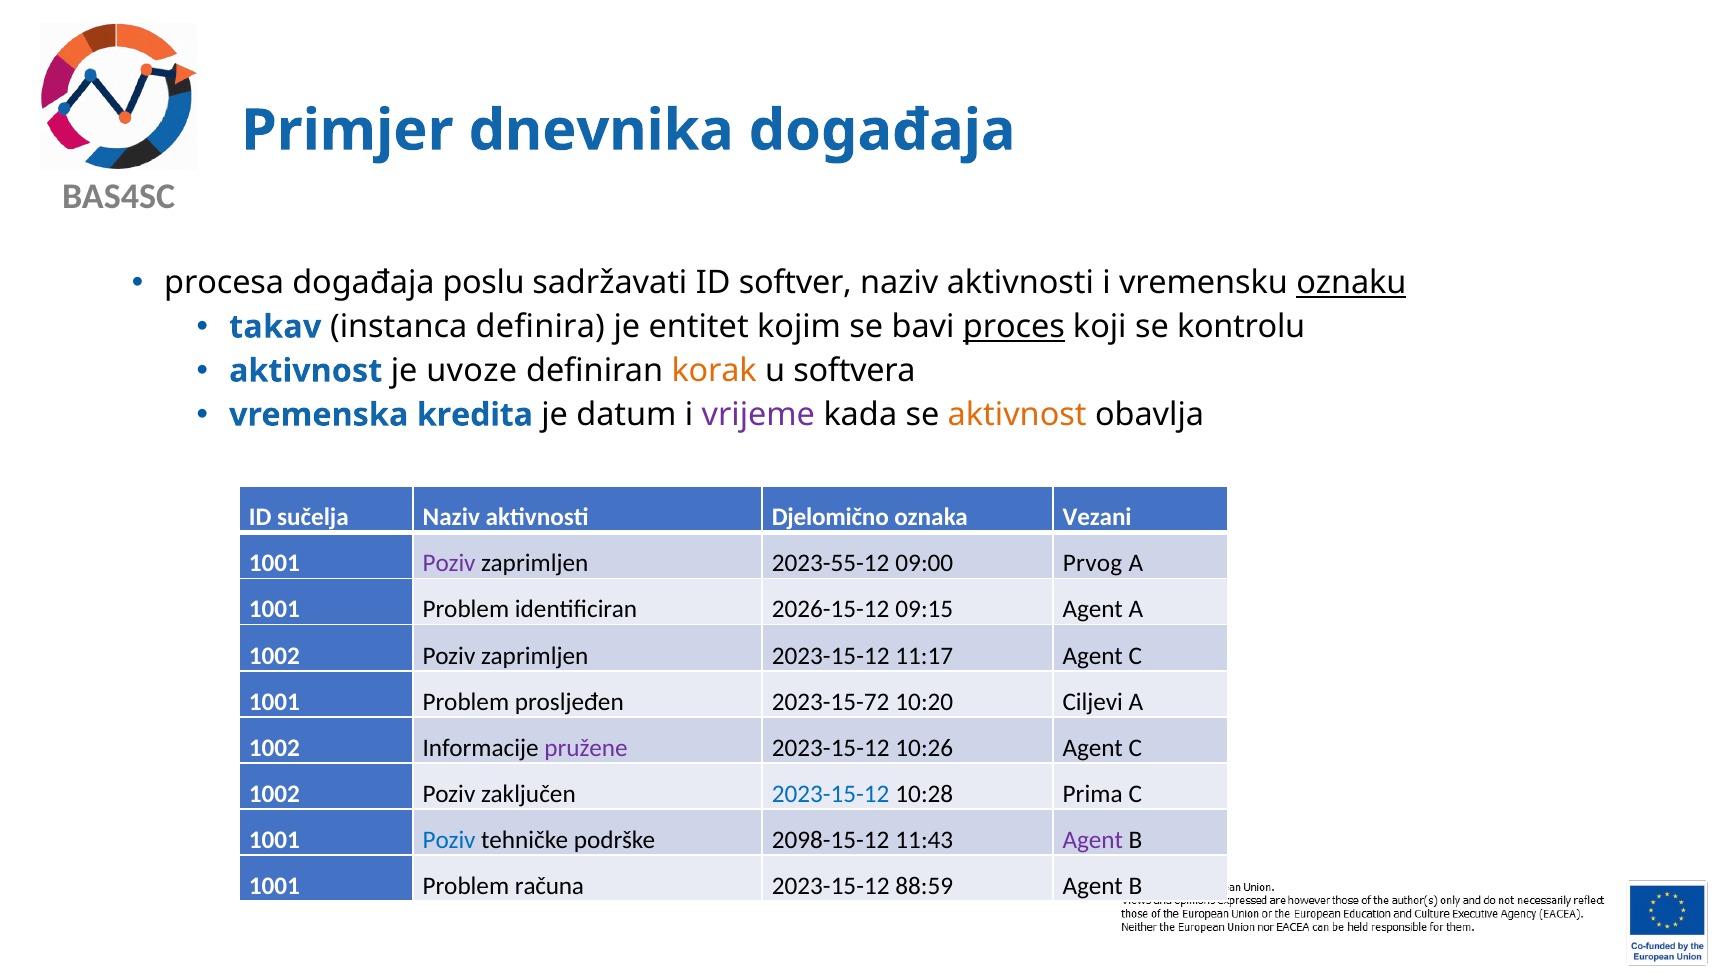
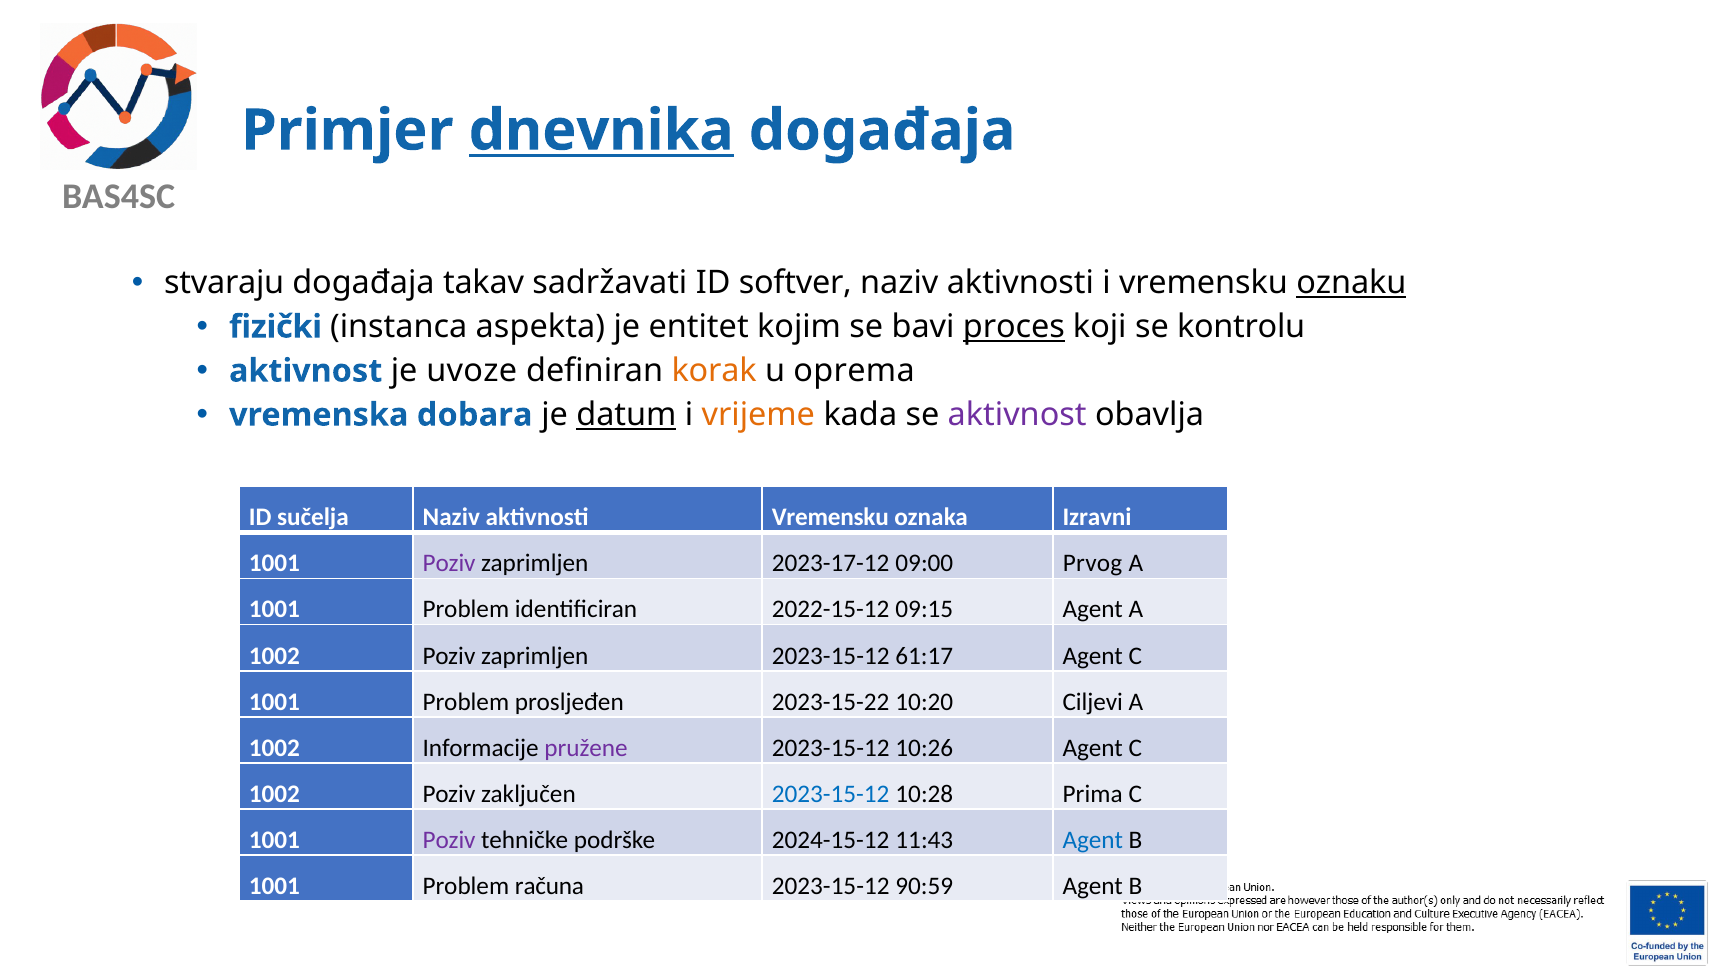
dnevnika underline: none -> present
procesa: procesa -> stvaraju
poslu: poslu -> takav
takav: takav -> fizički
definira: definira -> aspekta
softvera: softvera -> oprema
kredita: kredita -> dobara
datum underline: none -> present
vrijeme colour: purple -> orange
aktivnost at (1017, 415) colour: orange -> purple
aktivnosti Djelomično: Djelomično -> Vremensku
Vezani: Vezani -> Izravni
2023-55-12: 2023-55-12 -> 2023-17-12
2026-15-12: 2026-15-12 -> 2022-15-12
11:17: 11:17 -> 61:17
2023-15-72: 2023-15-72 -> 2023-15-22
Poziv at (449, 840) colour: blue -> purple
2098-15-12: 2098-15-12 -> 2024-15-12
Agent at (1093, 840) colour: purple -> blue
88:59: 88:59 -> 90:59
